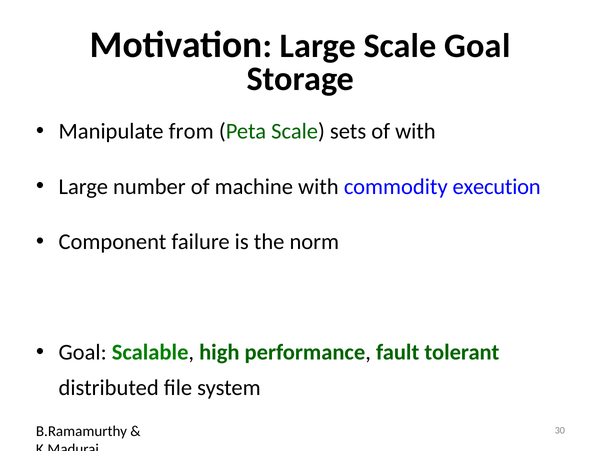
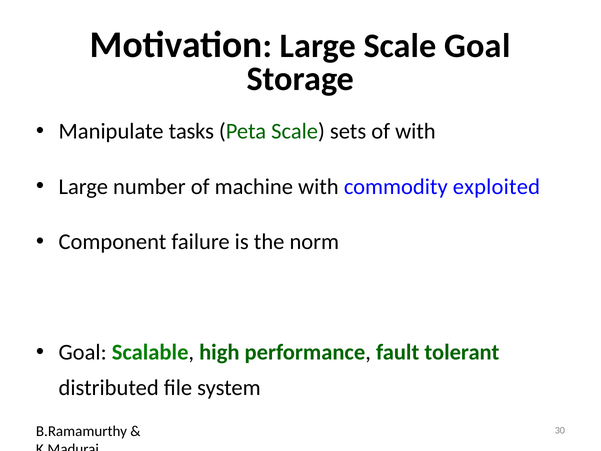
from: from -> tasks
execution: execution -> exploited
